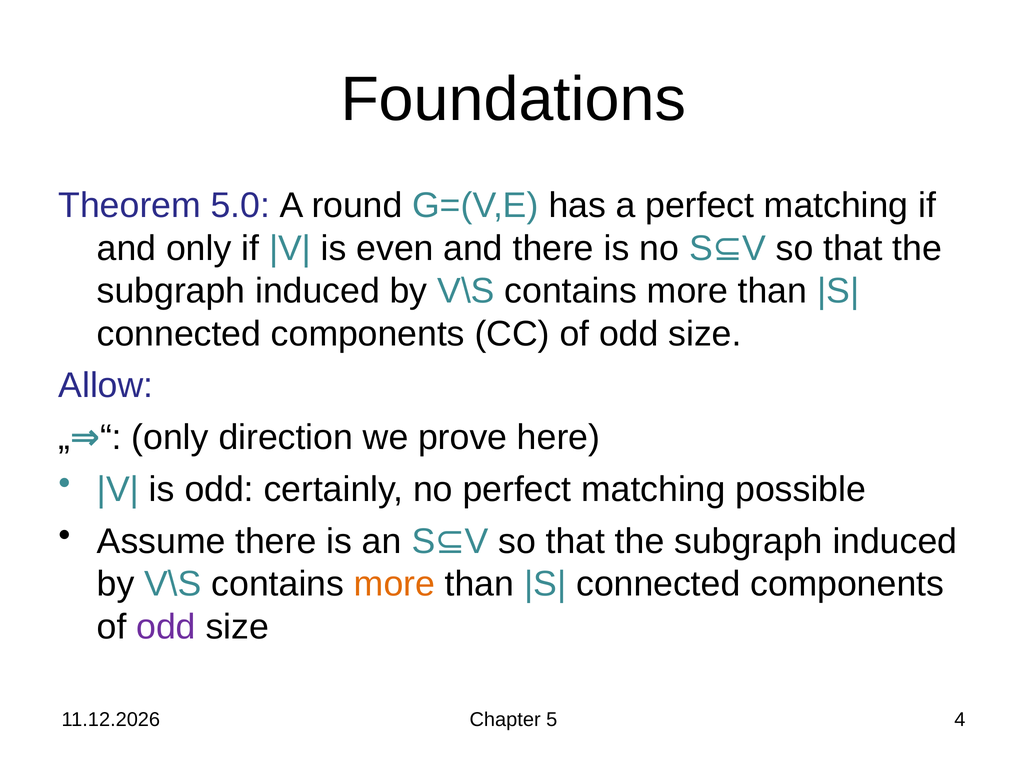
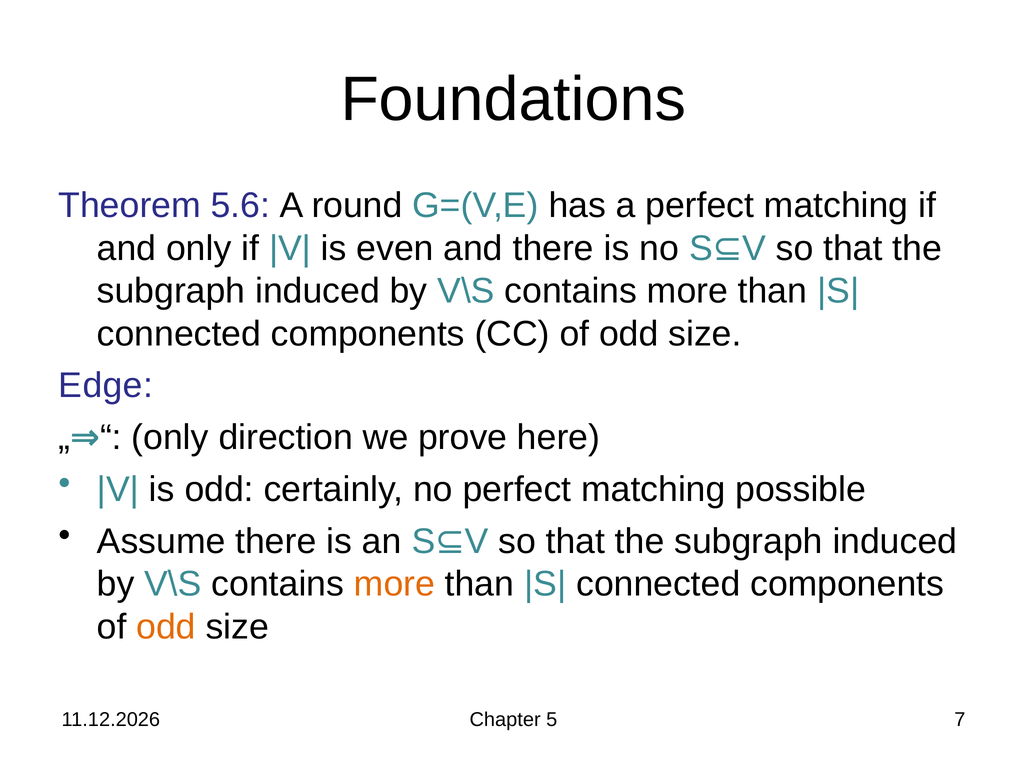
5.0: 5.0 -> 5.6
Allow: Allow -> Edge
odd at (166, 627) colour: purple -> orange
4: 4 -> 7
